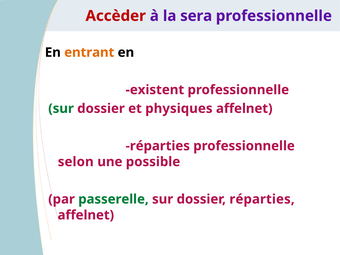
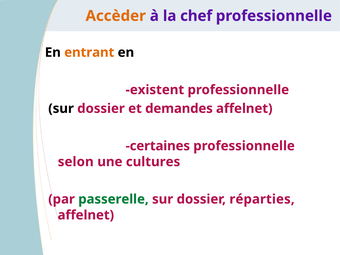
Accèder colour: red -> orange
sera: sera -> chef
sur at (61, 109) colour: green -> black
physiques: physiques -> demandes
réparties at (158, 146): réparties -> certaines
possible: possible -> cultures
